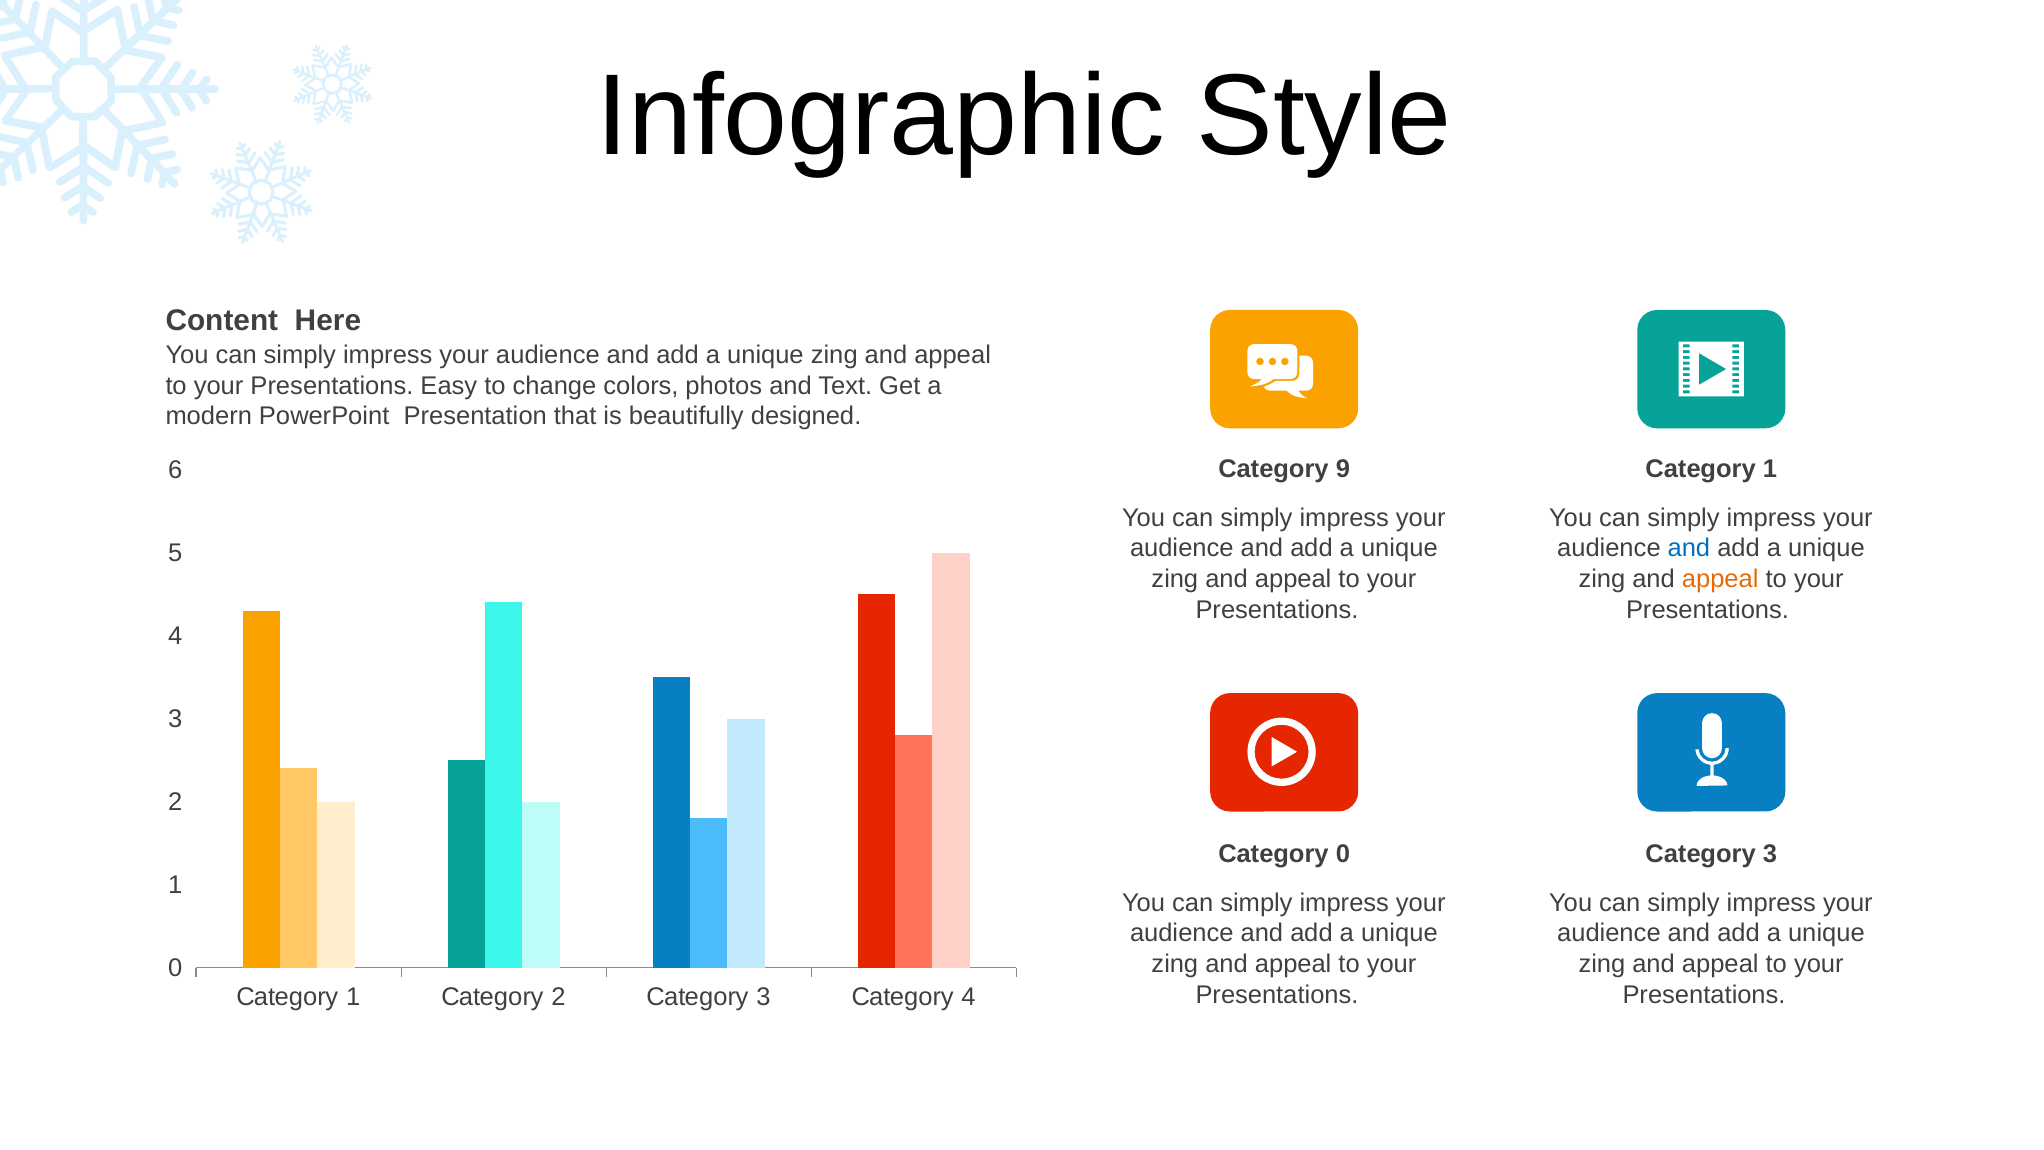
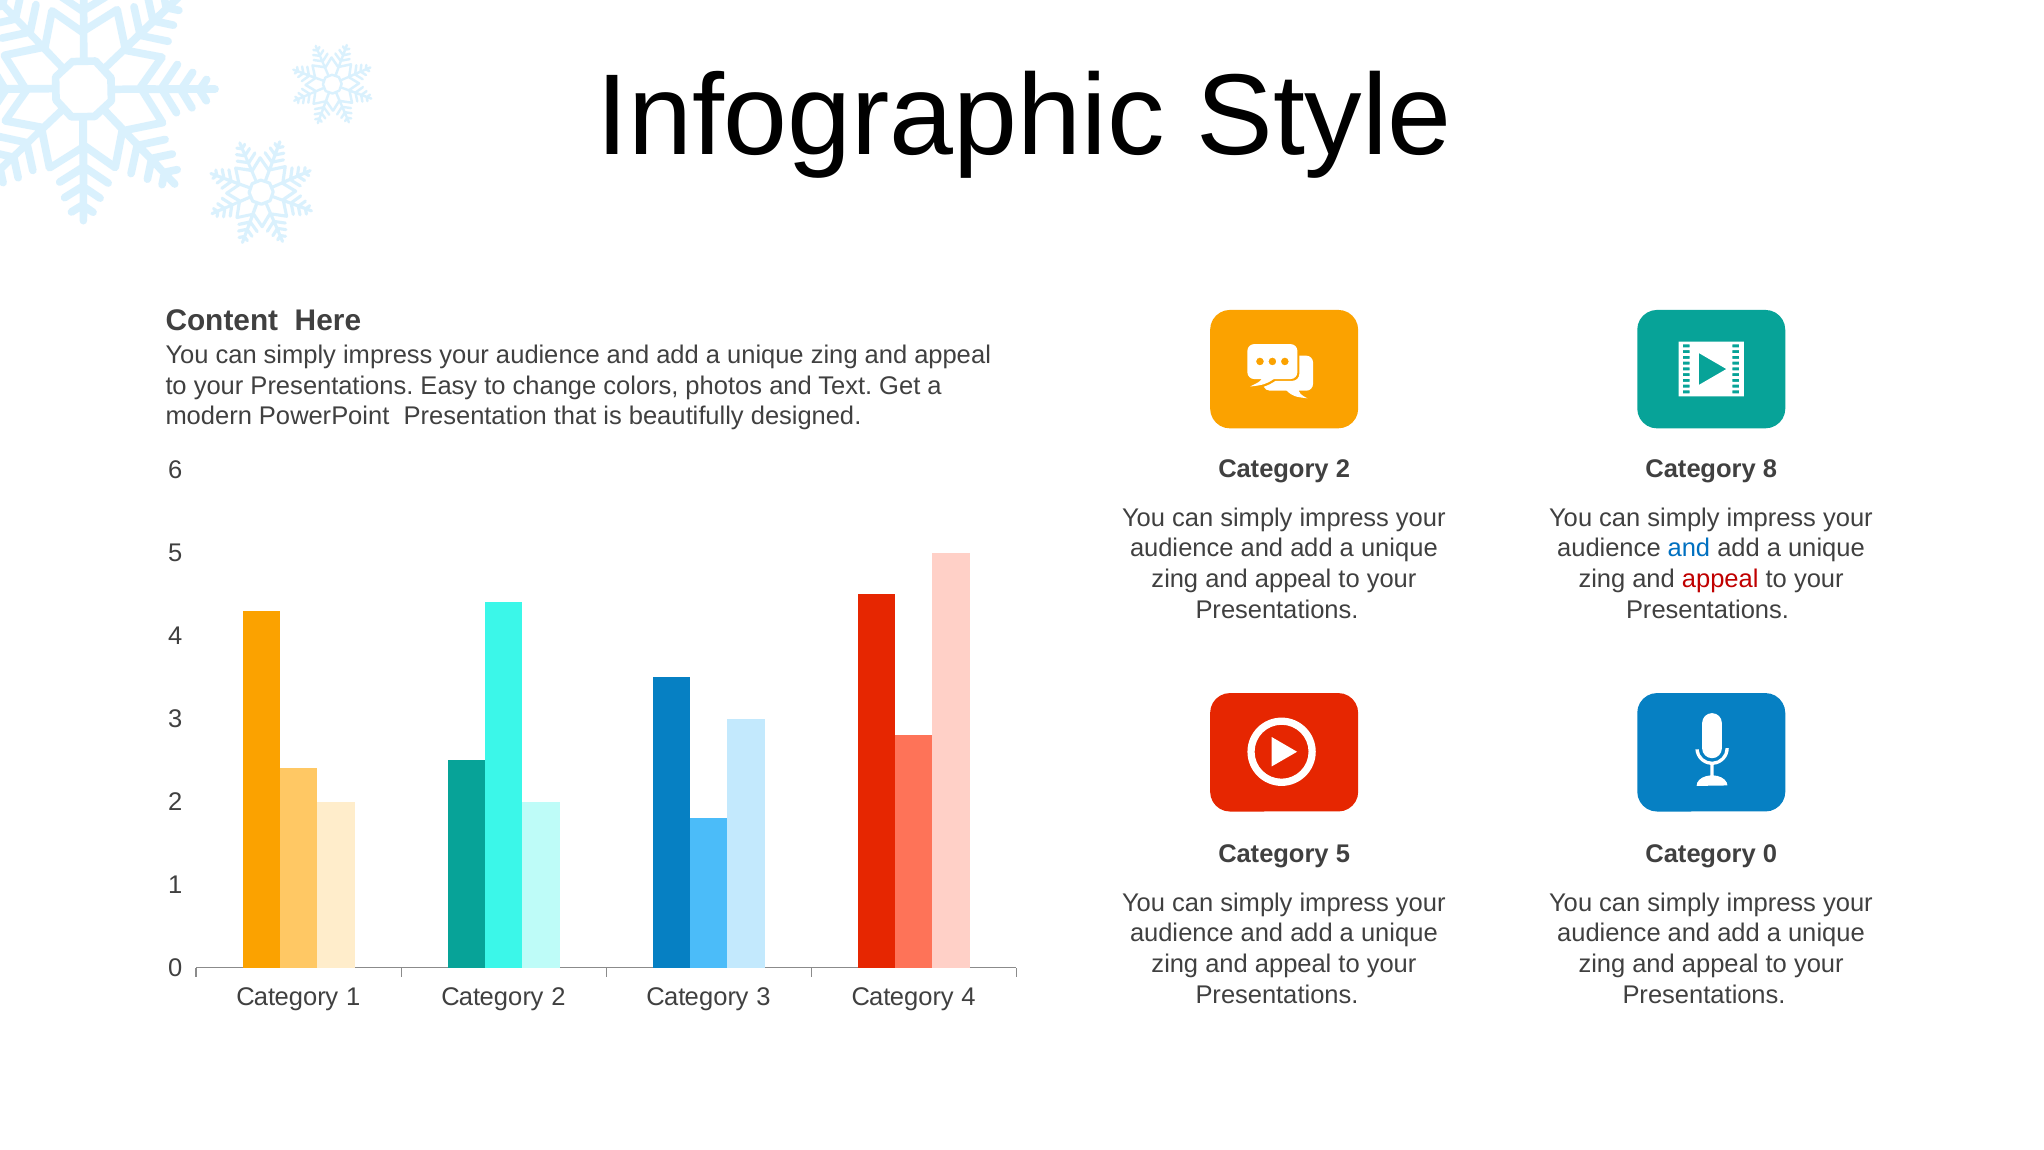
9 at (1343, 469): 9 -> 2
1 at (1770, 469): 1 -> 8
appeal at (1720, 579) colour: orange -> red
Category 0: 0 -> 5
3 at (1770, 854): 3 -> 0
